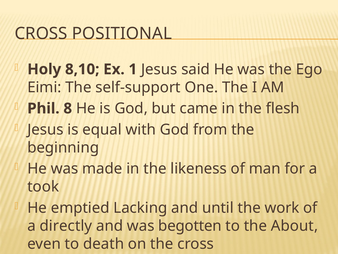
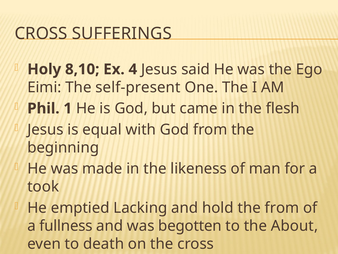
POSITIONAL: POSITIONAL -> SUFFERINGS
1: 1 -> 4
self-support: self-support -> self-present
8: 8 -> 1
until: until -> hold
the work: work -> from
directly: directly -> fullness
